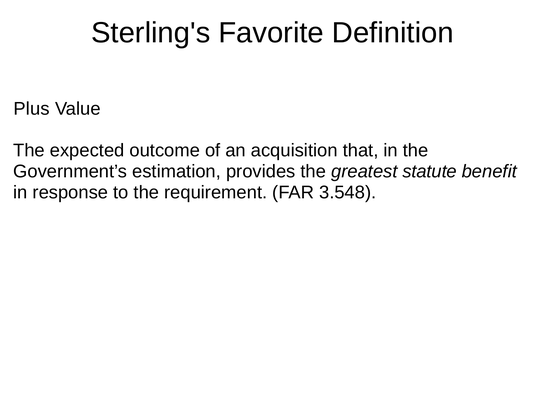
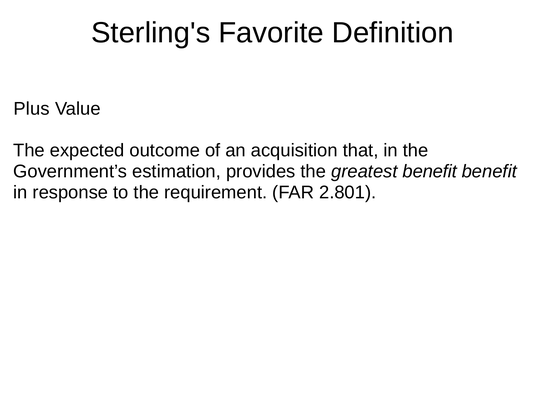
greatest statute: statute -> benefit
3.548: 3.548 -> 2.801
